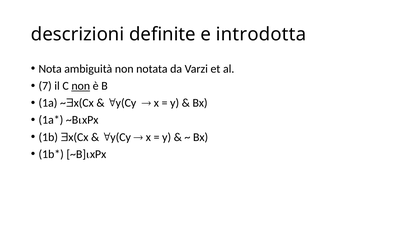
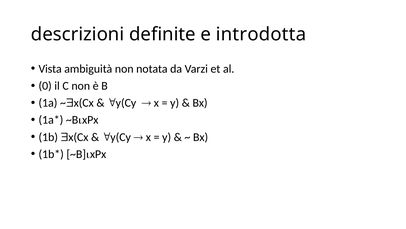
Nota: Nota -> Vista
7: 7 -> 0
non at (81, 86) underline: present -> none
